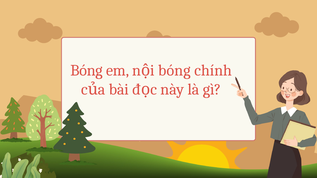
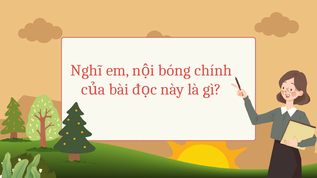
Bóng at (87, 71): Bóng -> Nghĩ
